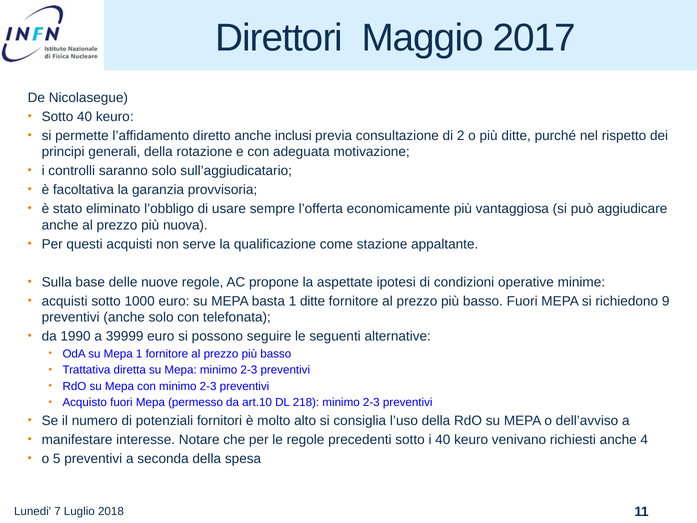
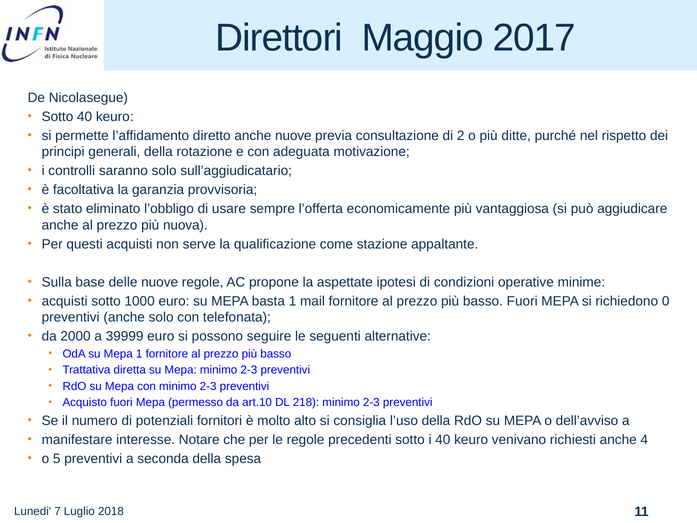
anche inclusi: inclusi -> nuove
1 ditte: ditte -> mail
9: 9 -> 0
1990: 1990 -> 2000
